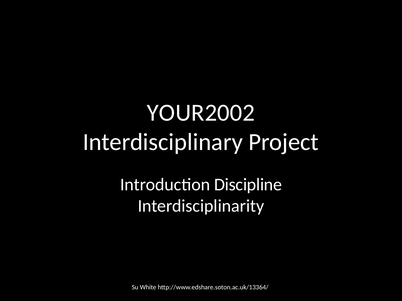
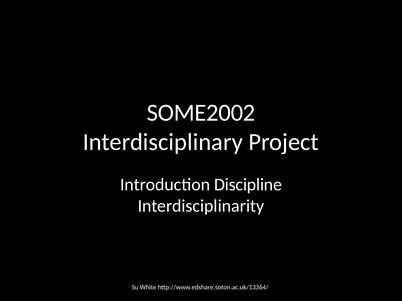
YOUR2002: YOUR2002 -> SOME2002
